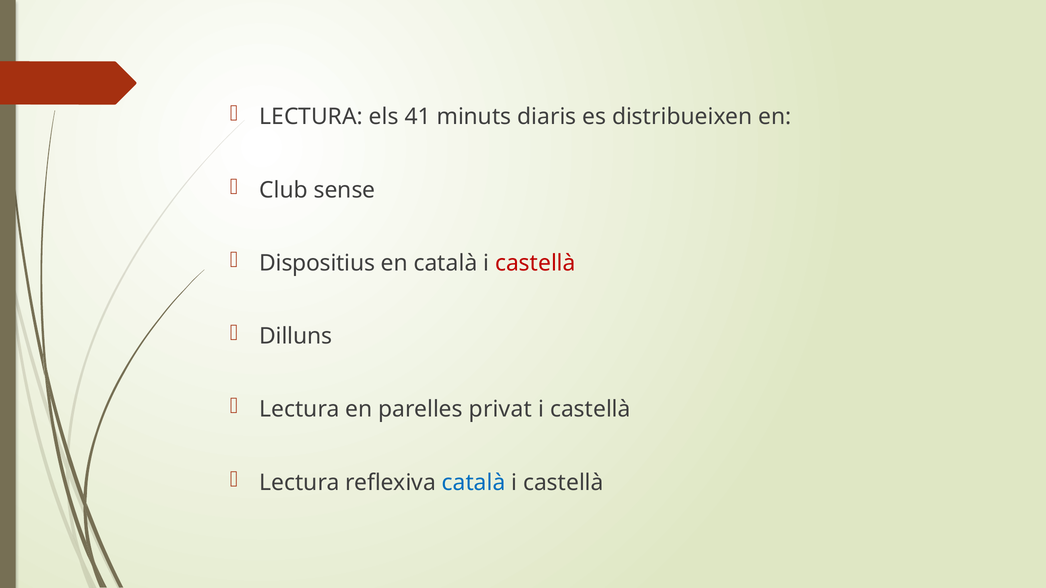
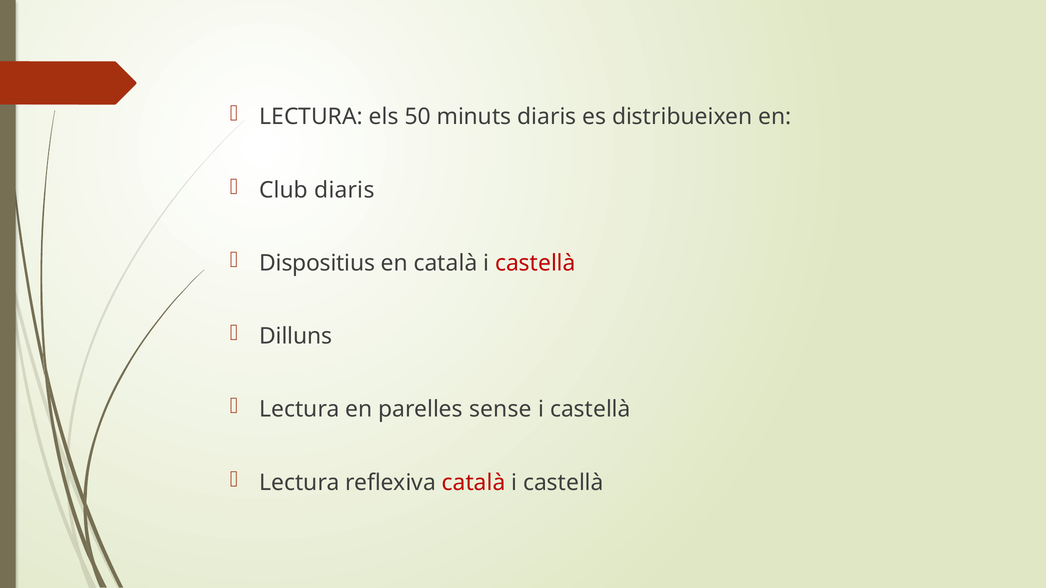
41: 41 -> 50
Club sense: sense -> diaris
privat: privat -> sense
català at (474, 483) colour: blue -> red
